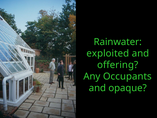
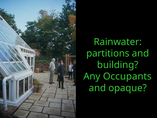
exploited: exploited -> partitions
offering: offering -> building
